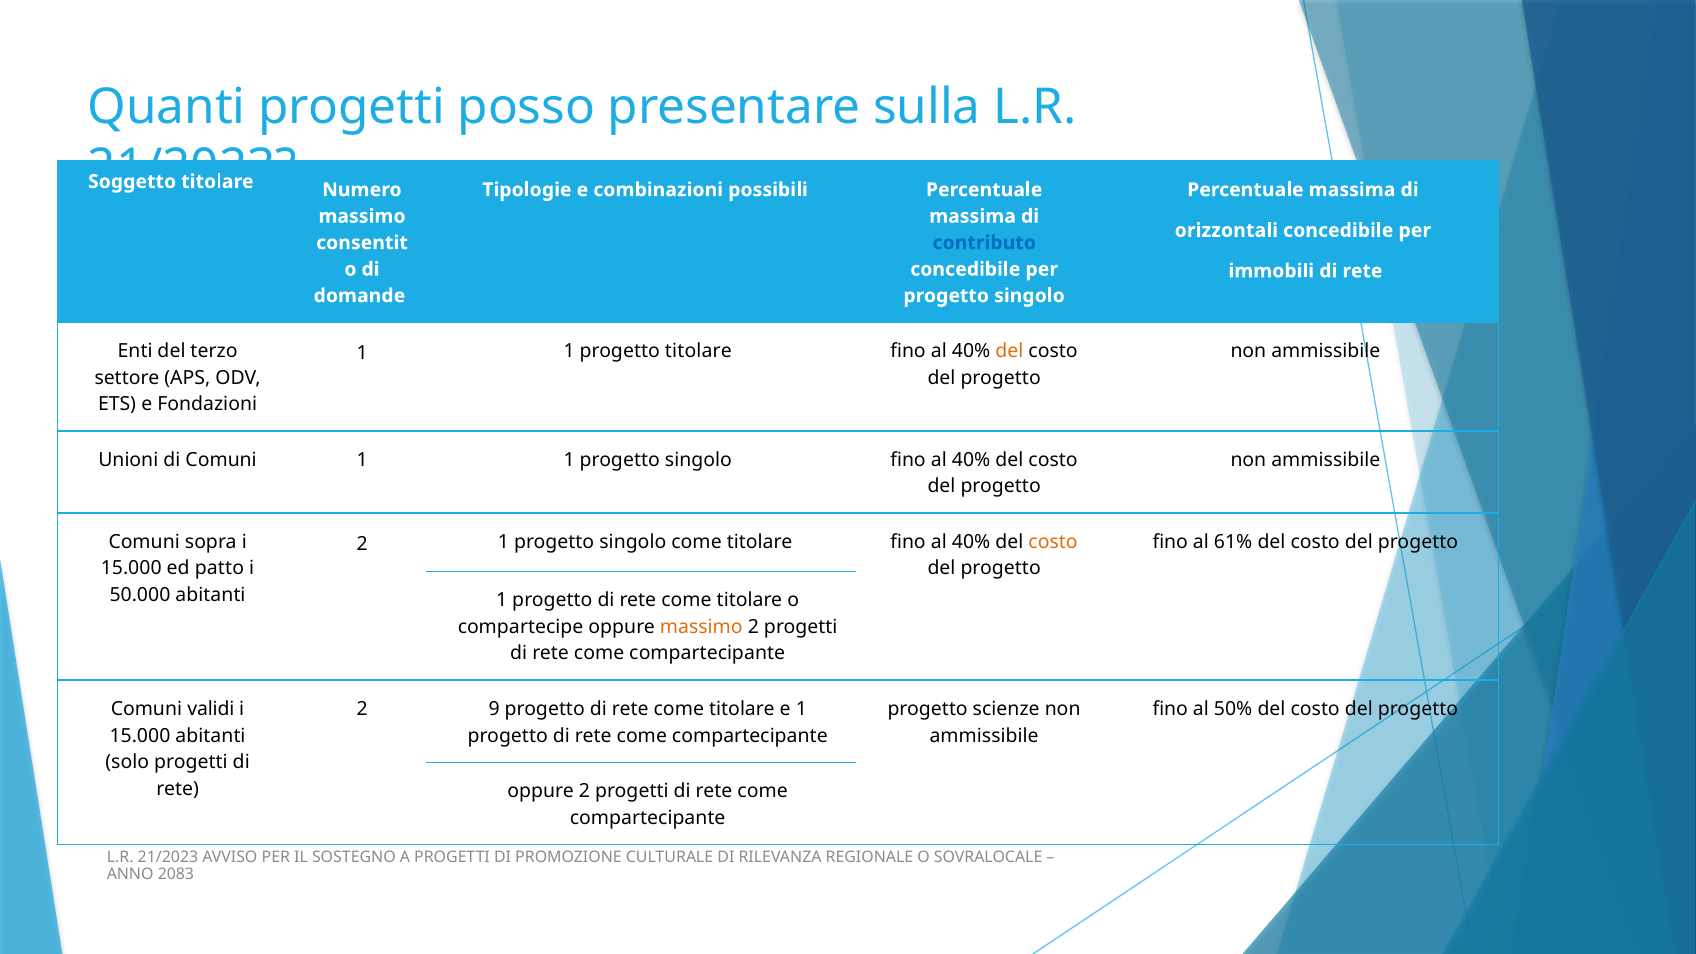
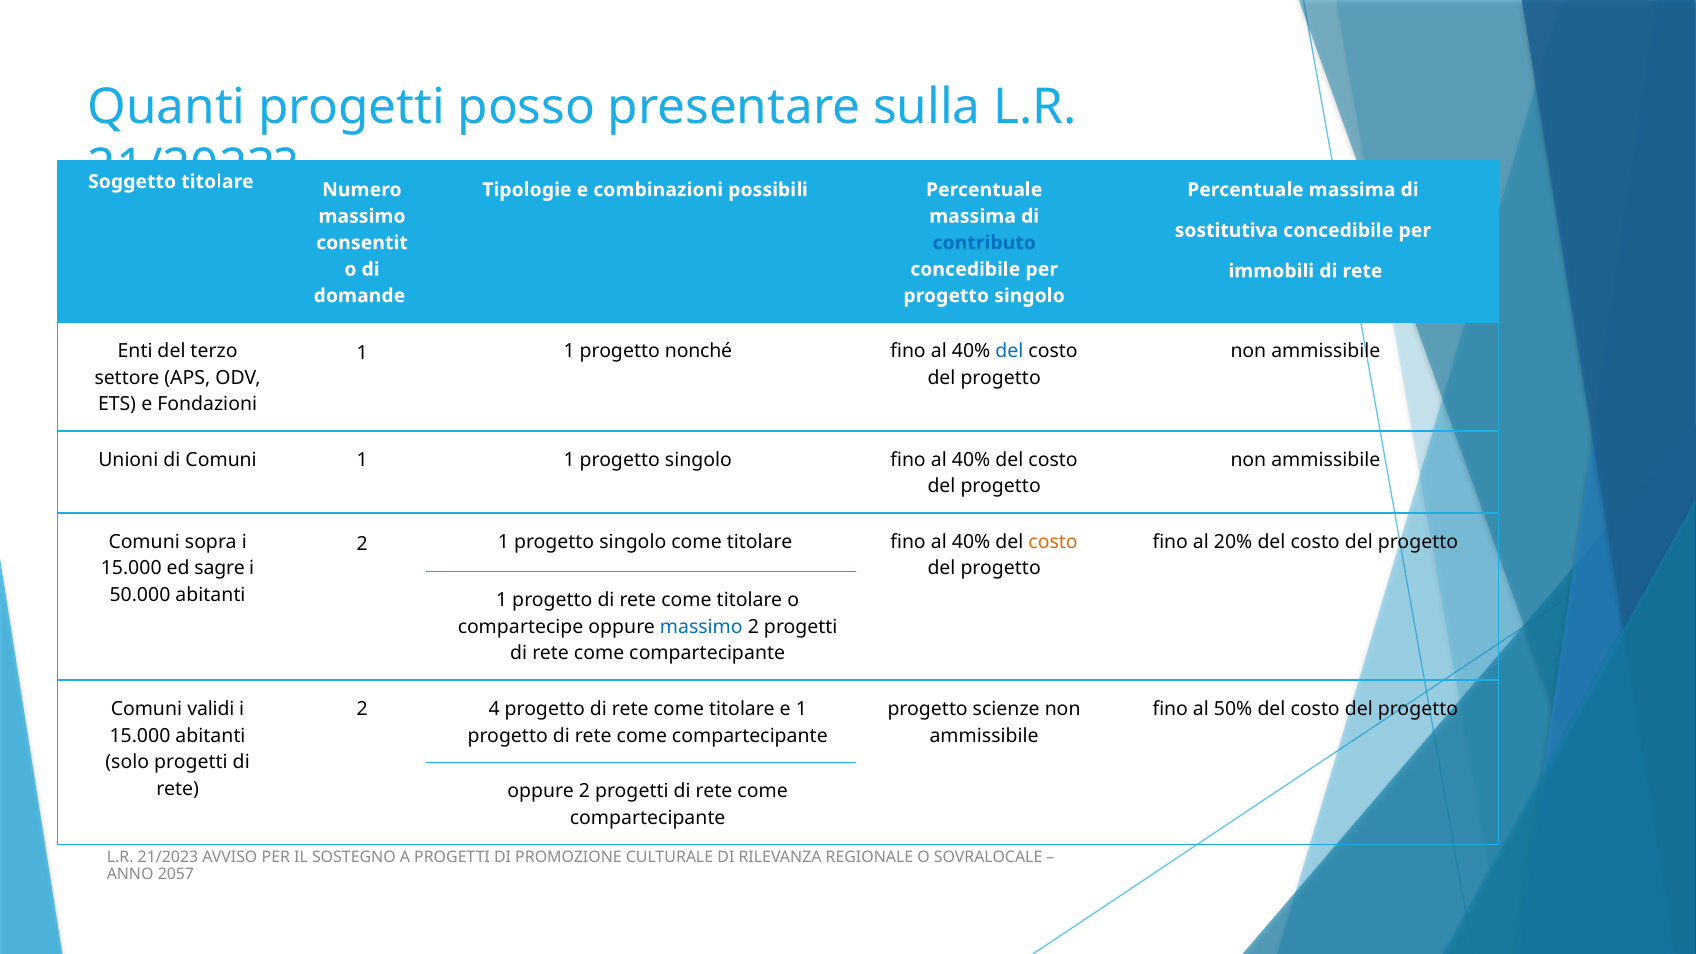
orizzontali: orizzontali -> sostitutiva
progetto titolare: titolare -> nonché
del at (1009, 351) colour: orange -> blue
61%: 61% -> 20%
patto: patto -> sagre
massimo at (701, 627) colour: orange -> blue
9: 9 -> 4
2083: 2083 -> 2057
